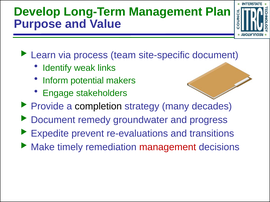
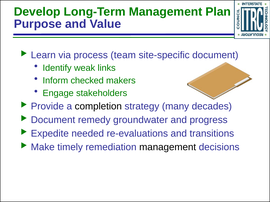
potential: potential -> checked
prevent: prevent -> needed
management at (168, 147) colour: red -> black
